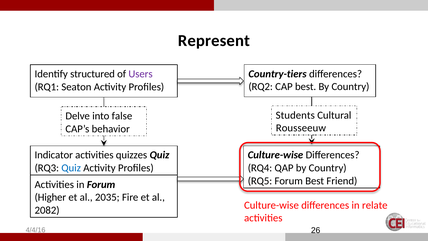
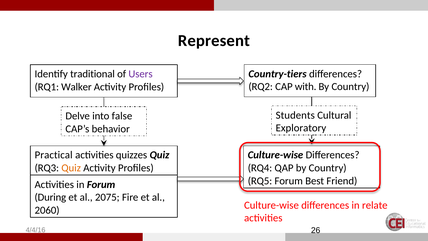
structured: structured -> traditional
CAP best: best -> with
Seaton: Seaton -> Walker
Rousseeuw: Rousseeuw -> Exploratory
Indicator: Indicator -> Practical
Quiz at (71, 168) colour: blue -> orange
Higher: Higher -> During
2035: 2035 -> 2075
2082: 2082 -> 2060
